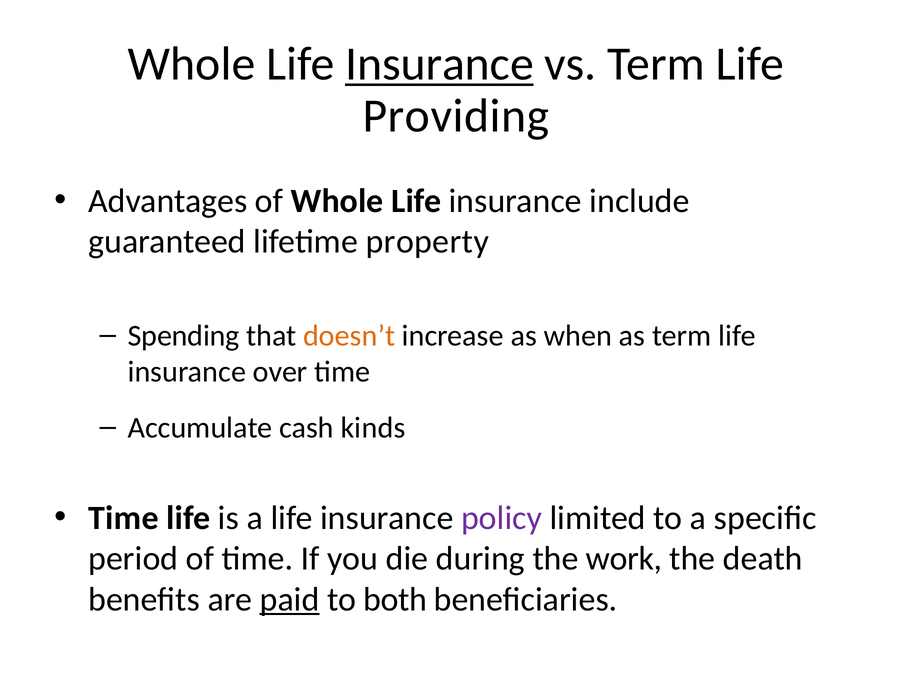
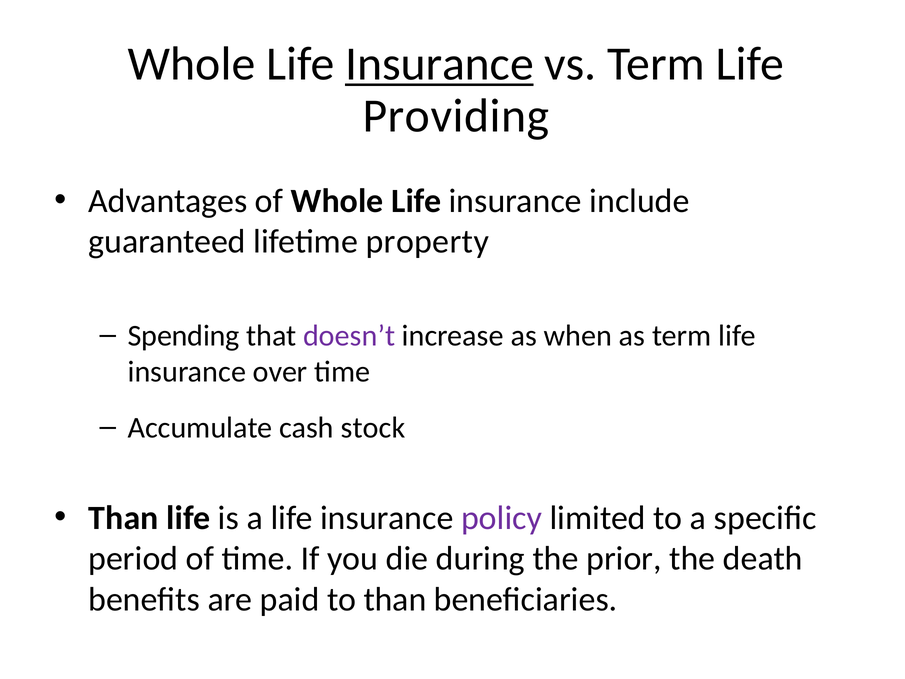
doesn’t colour: orange -> purple
kinds: kinds -> stock
Time at (123, 518): Time -> Than
work: work -> prior
paid underline: present -> none
to both: both -> than
